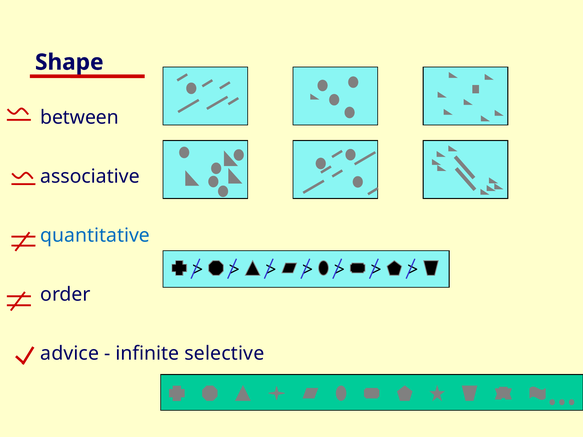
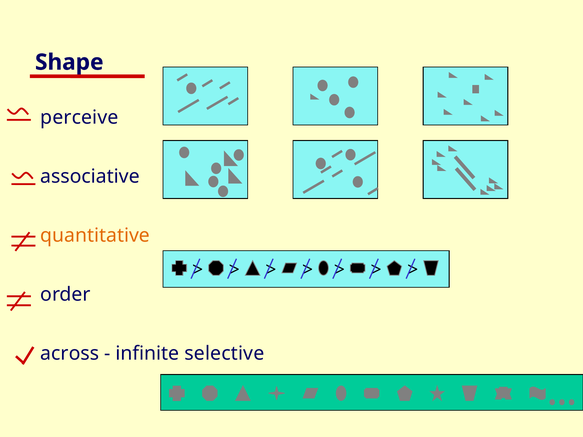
between: between -> perceive
quantitative colour: blue -> orange
advice: advice -> across
